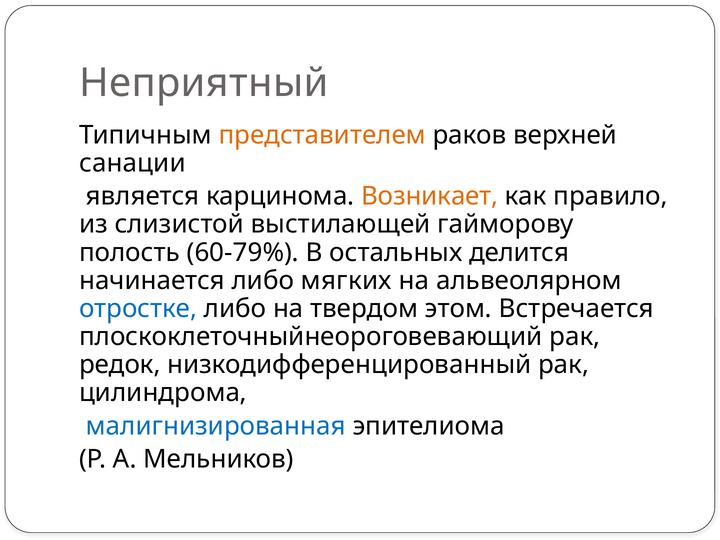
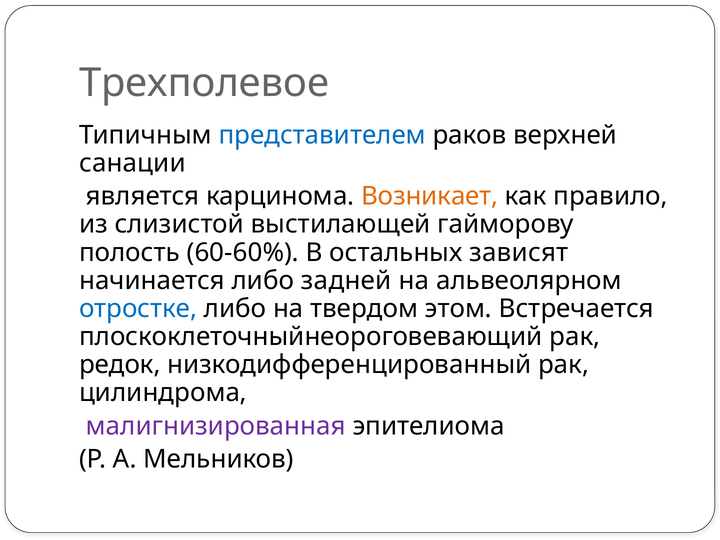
Неприятный: Неприятный -> Трехполевое
представителем colour: orange -> blue
60-79%: 60-79% -> 60-60%
делится: делится -> зависят
мягких: мягких -> задней
малигнизированная colour: blue -> purple
